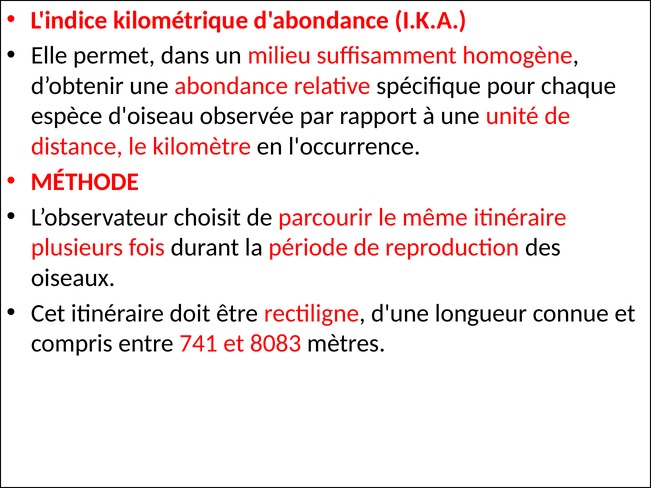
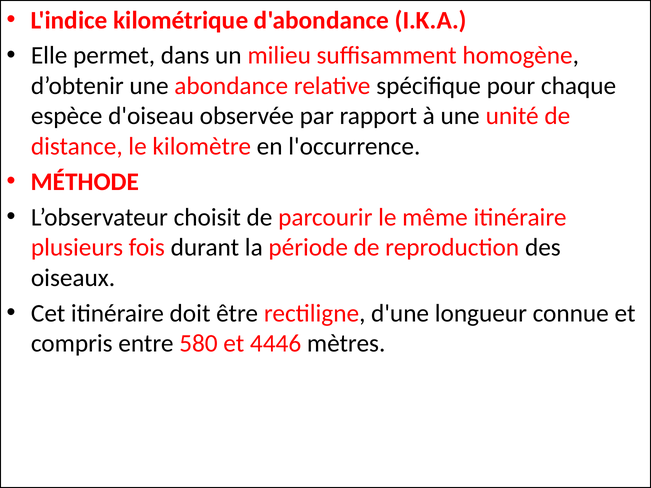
741: 741 -> 580
8083: 8083 -> 4446
